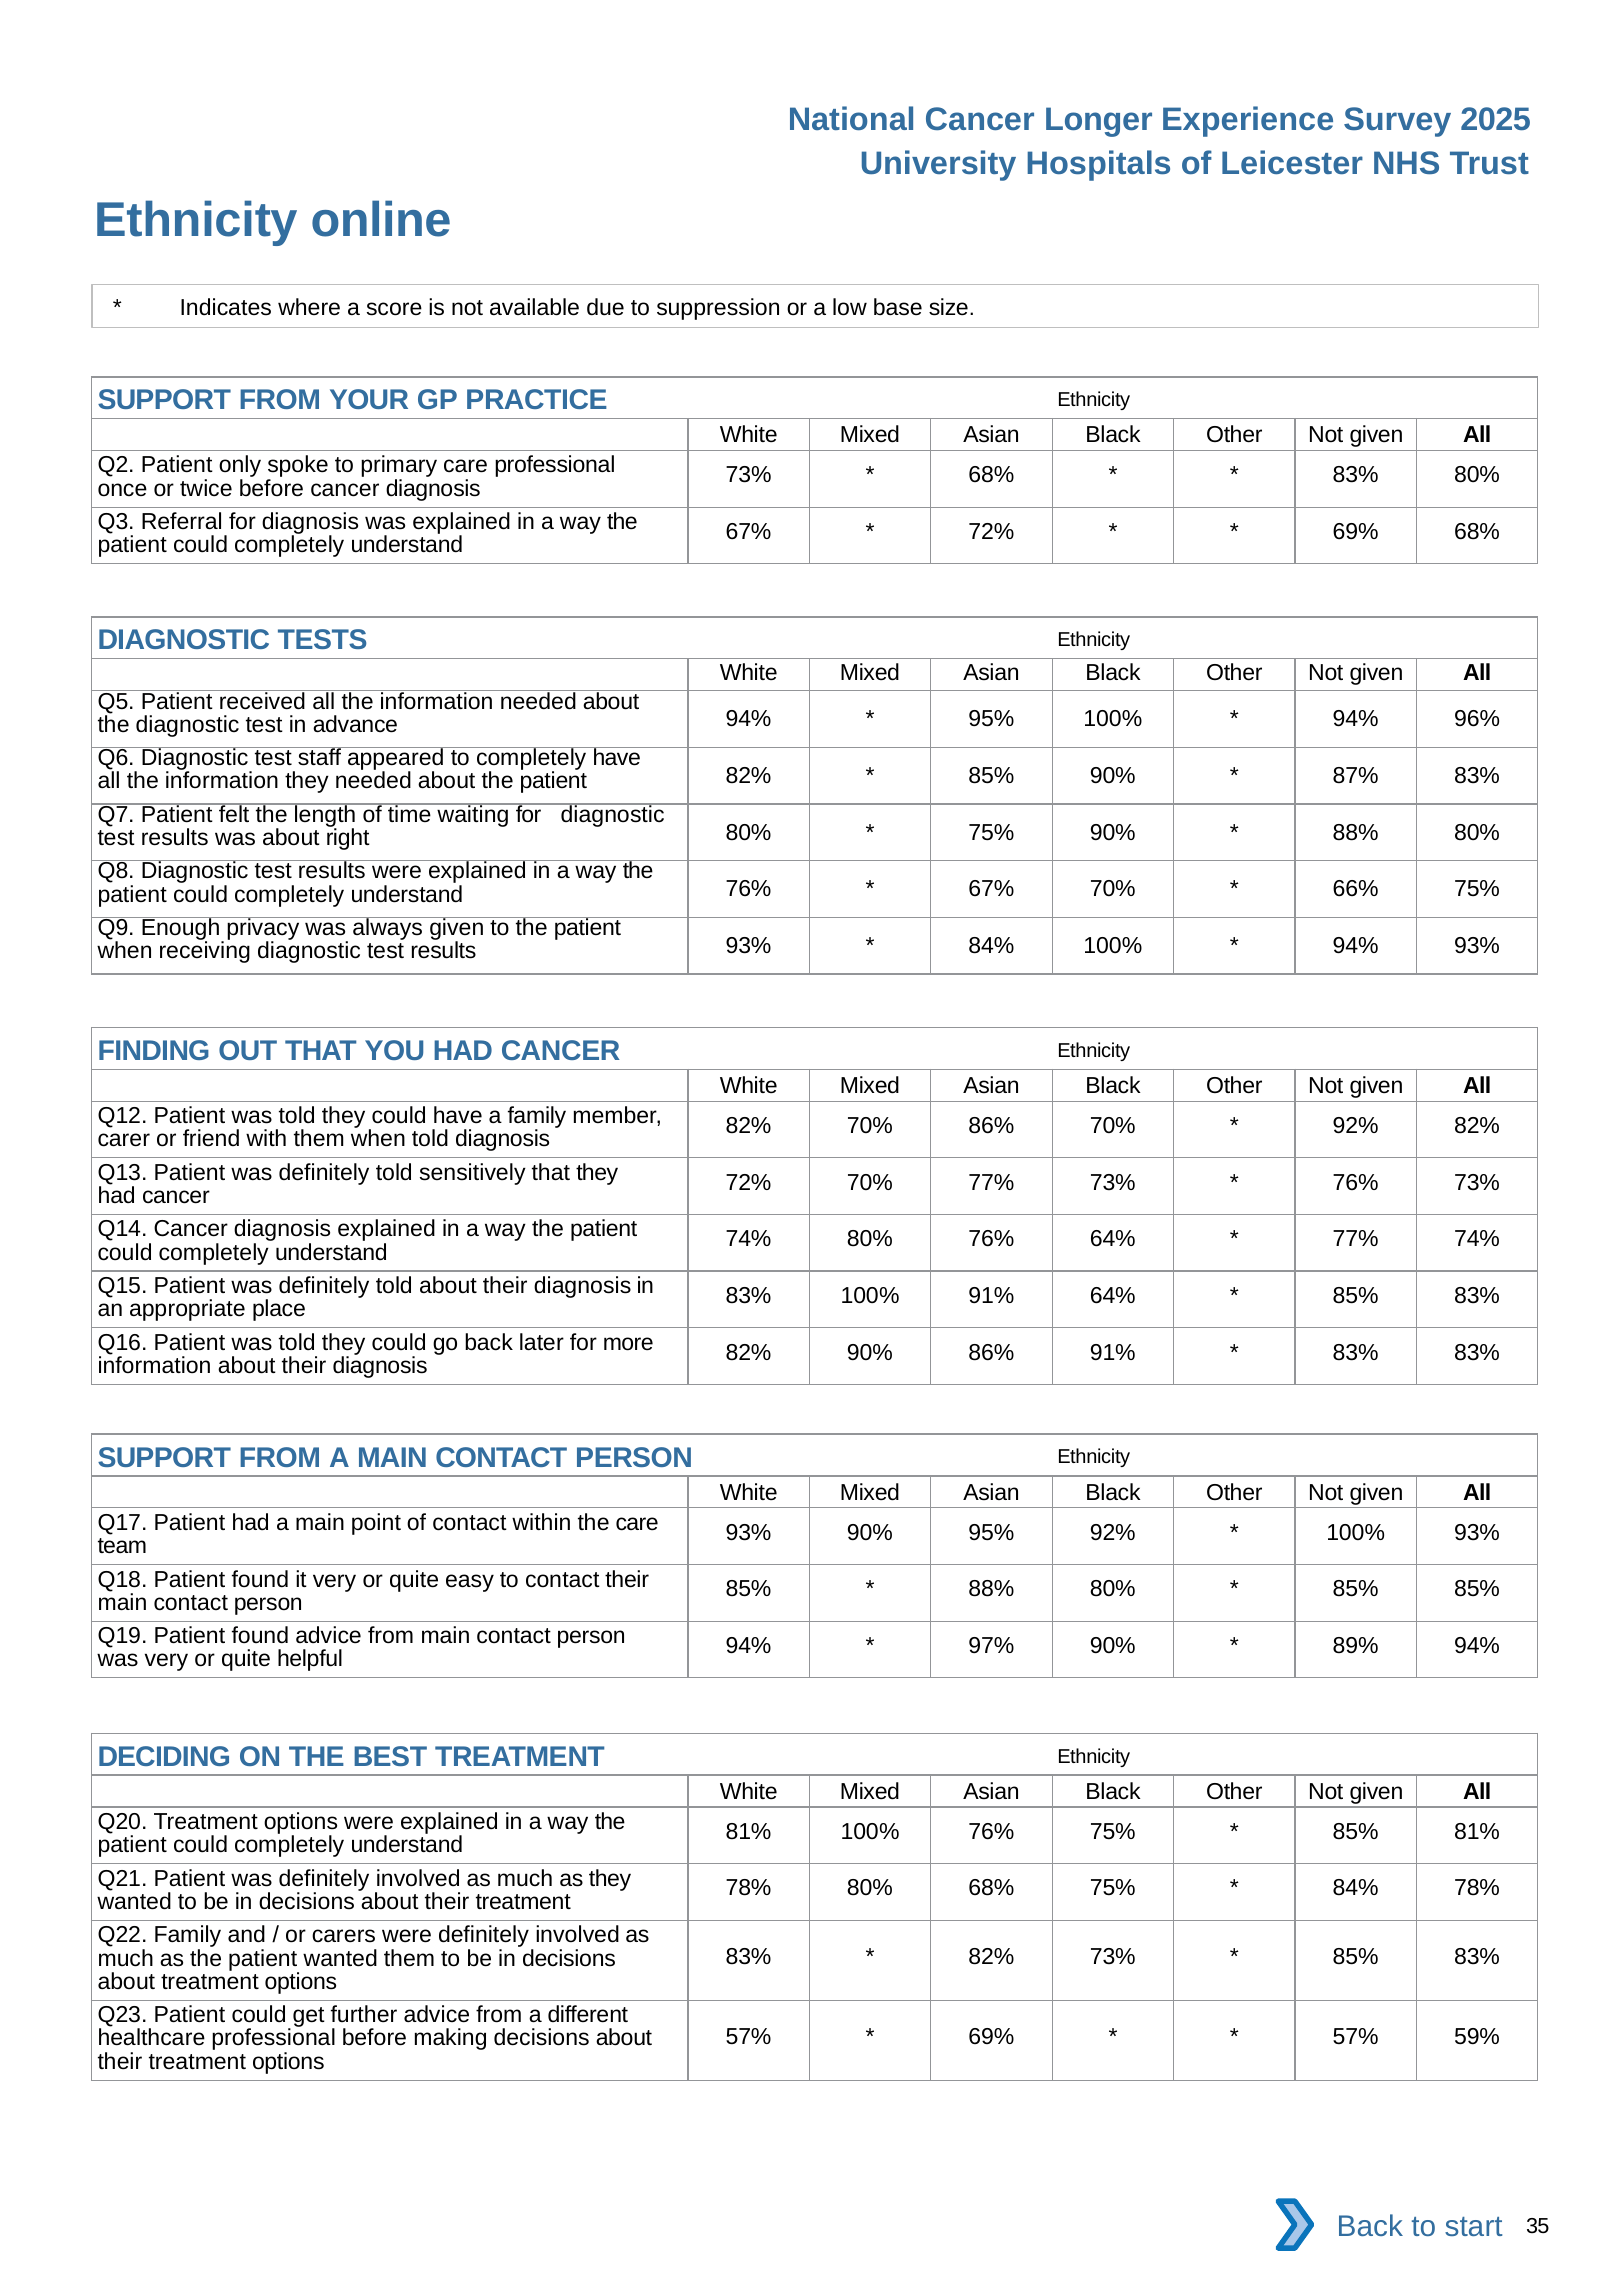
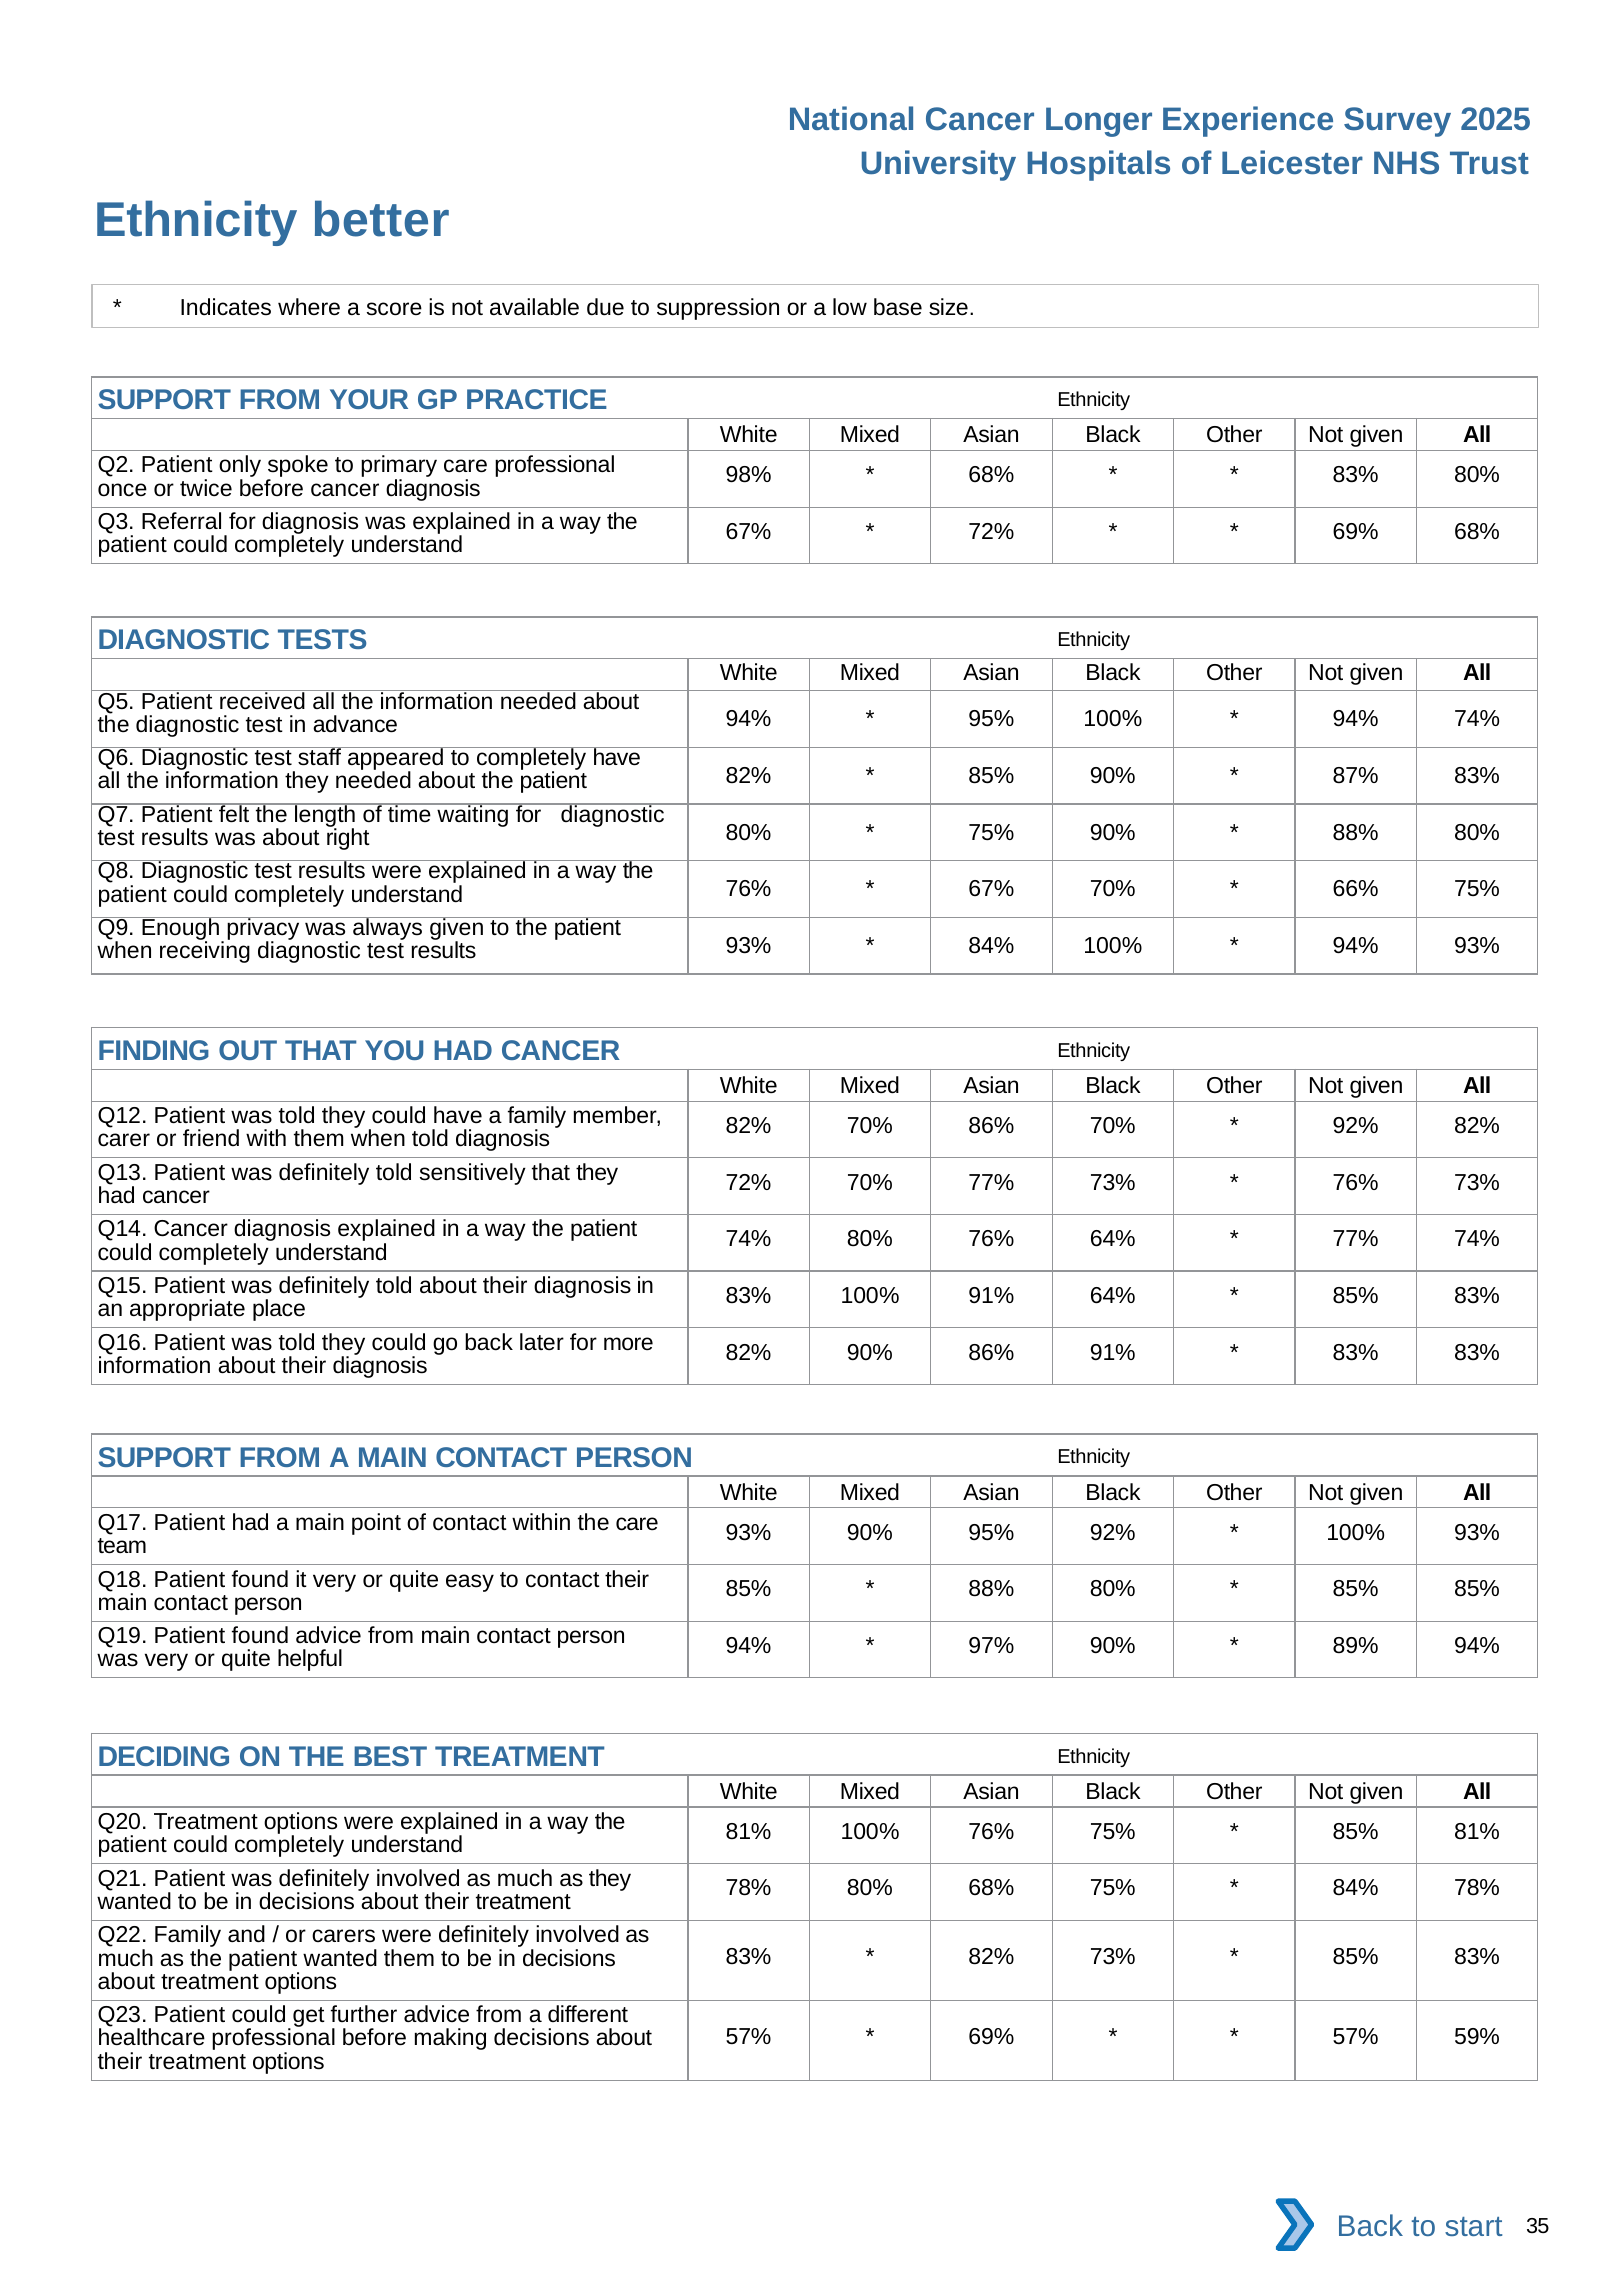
online: online -> better
73% at (749, 475): 73% -> 98%
94% 96%: 96% -> 74%
